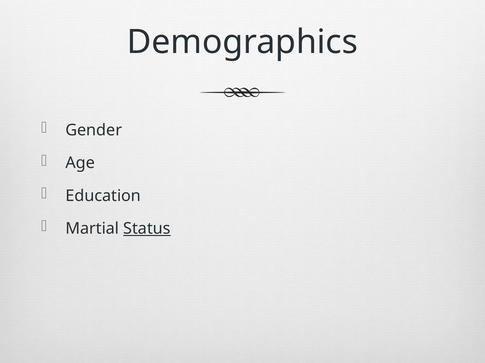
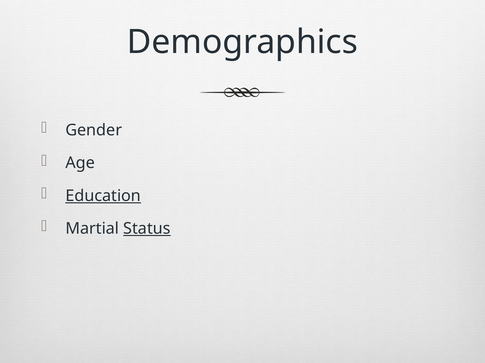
Education underline: none -> present
